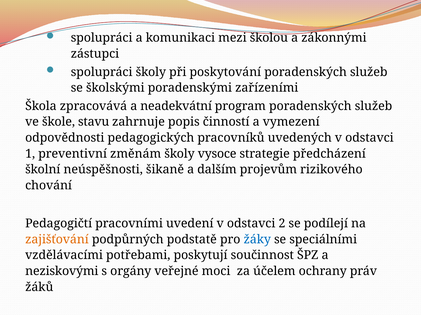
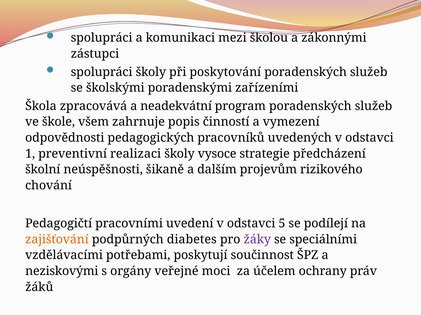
stavu: stavu -> všem
změnám: změnám -> realizaci
2: 2 -> 5
podstatě: podstatě -> diabetes
žáky colour: blue -> purple
